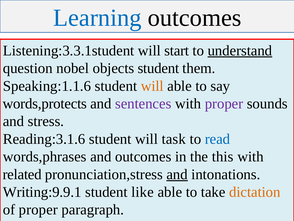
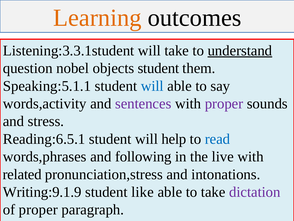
Learning colour: blue -> orange
will start: start -> take
Speaking:1.1.6: Speaking:1.1.6 -> Speaking:5.1.1
will at (152, 86) colour: orange -> blue
words,protects: words,protects -> words,activity
Reading:3.1.6: Reading:3.1.6 -> Reading:6.5.1
task: task -> help
and outcomes: outcomes -> following
this: this -> live
and at (177, 174) underline: present -> none
Writing:9.9.1: Writing:9.9.1 -> Writing:9.1.9
dictation colour: orange -> purple
